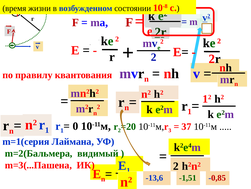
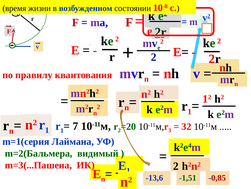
0: 0 -> 7
37: 37 -> 32
